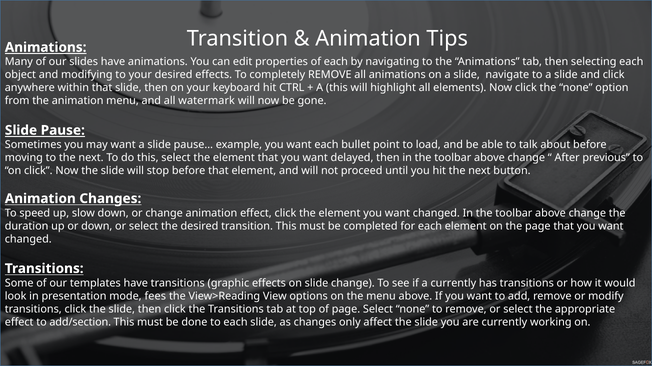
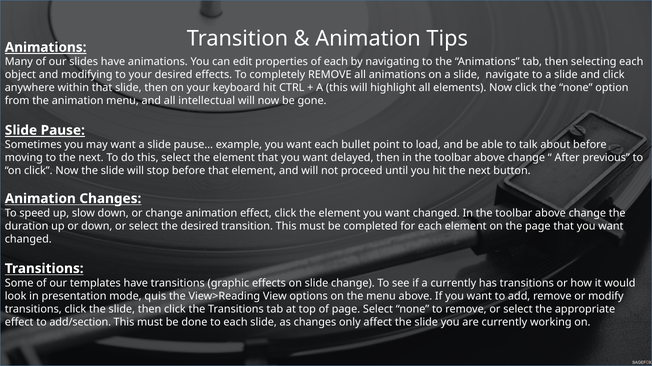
watermark: watermark -> intellectual
fees: fees -> quis
